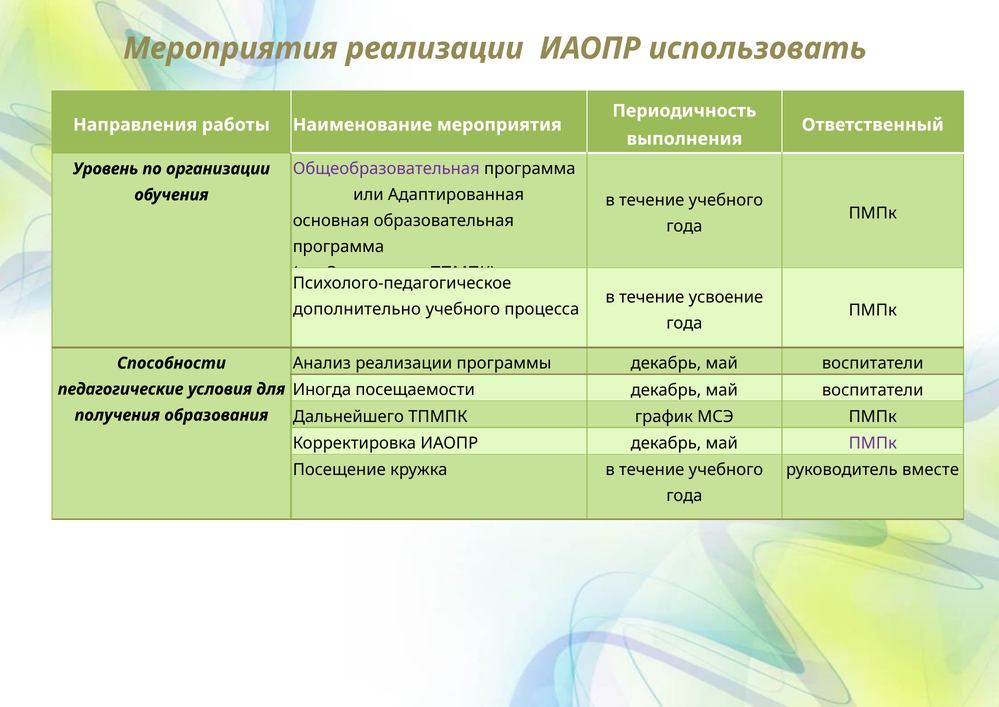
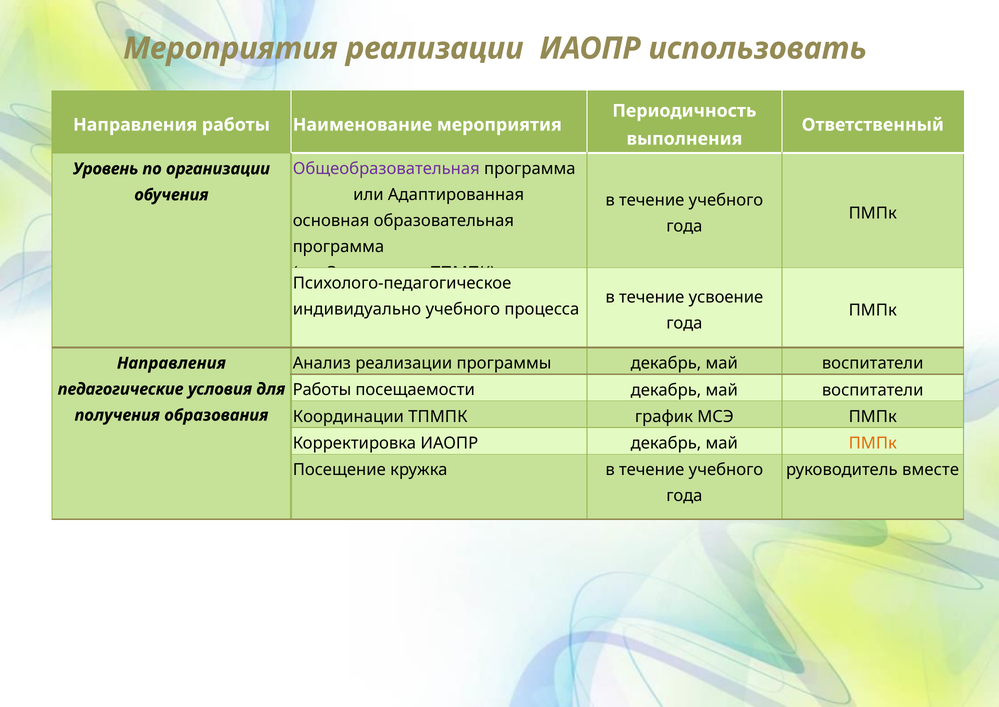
дополнительно: дополнительно -> индивидуально
Способности at (171, 363): Способности -> Направления
Иногда at (322, 390): Иногда -> Работы
Дальнейшего: Дальнейшего -> Координации
ПМПк at (873, 443) colour: purple -> orange
